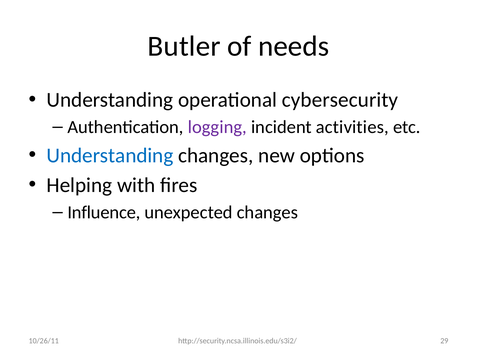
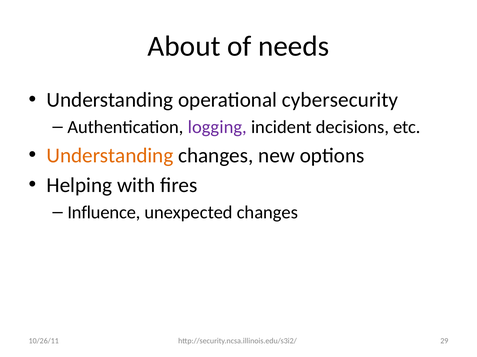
Butler: Butler -> About
activities: activities -> decisions
Understanding at (110, 156) colour: blue -> orange
